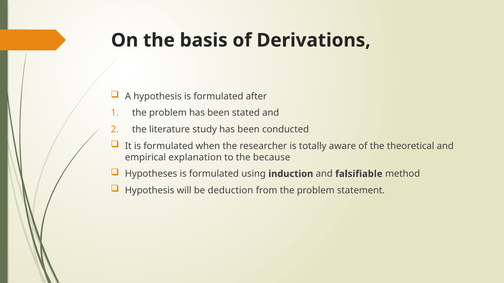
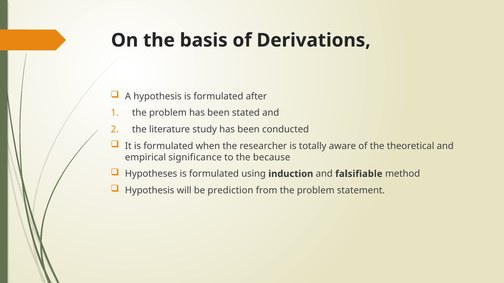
explanation: explanation -> significance
deduction: deduction -> prediction
